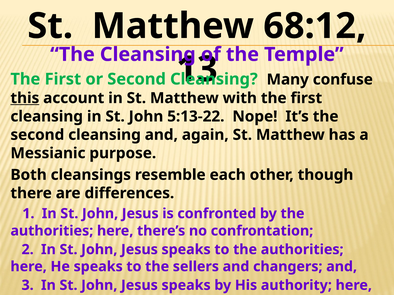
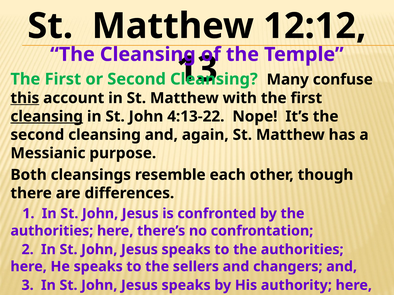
68:12: 68:12 -> 12:12
cleansing at (47, 117) underline: none -> present
5:13-22: 5:13-22 -> 4:13-22
